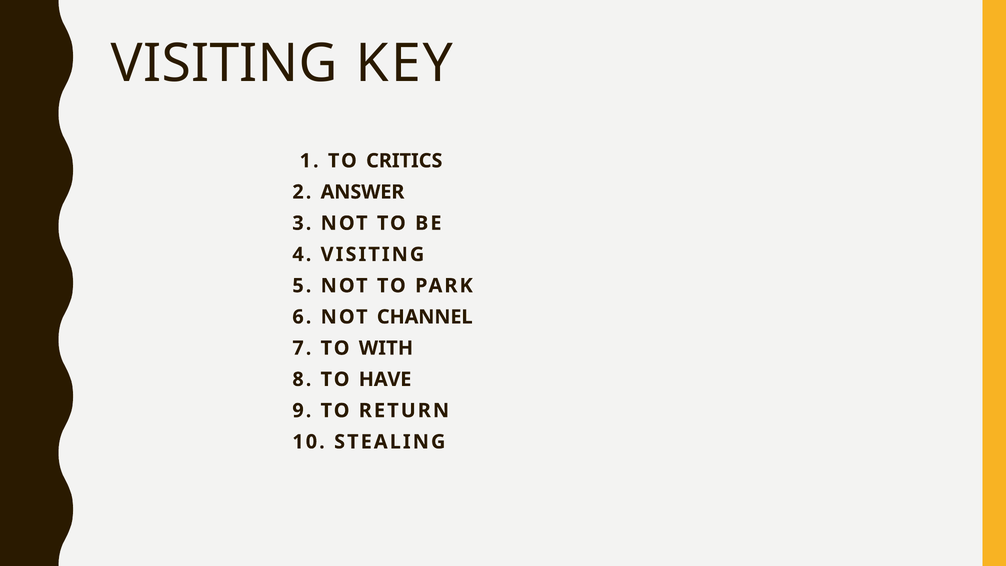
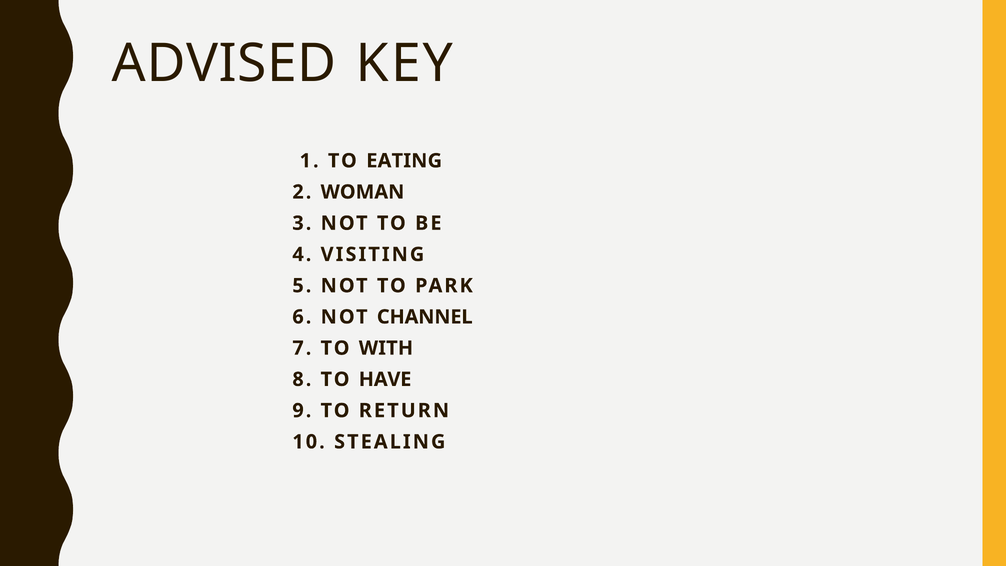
VISITING at (224, 64): VISITING -> ADVISED
CRITICS: CRITICS -> EATING
ANSWER: ANSWER -> WOMAN
